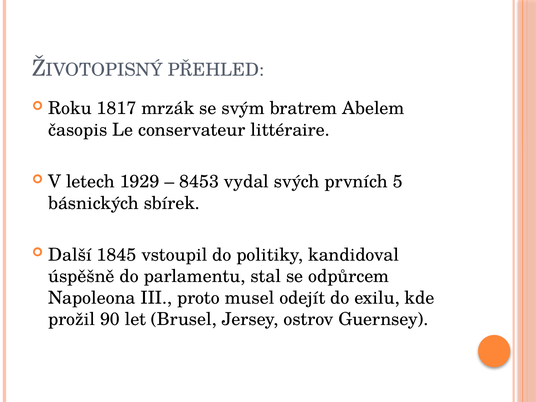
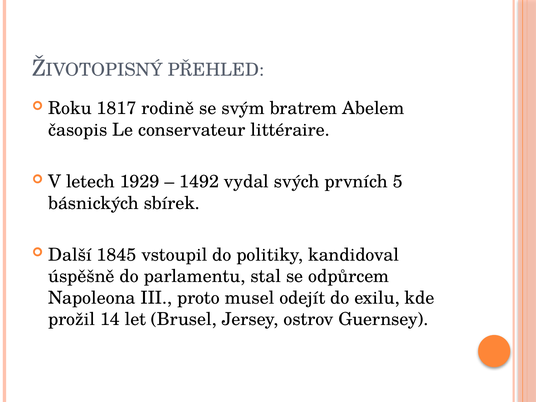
mrzák: mrzák -> rodině
8453: 8453 -> 1492
90: 90 -> 14
